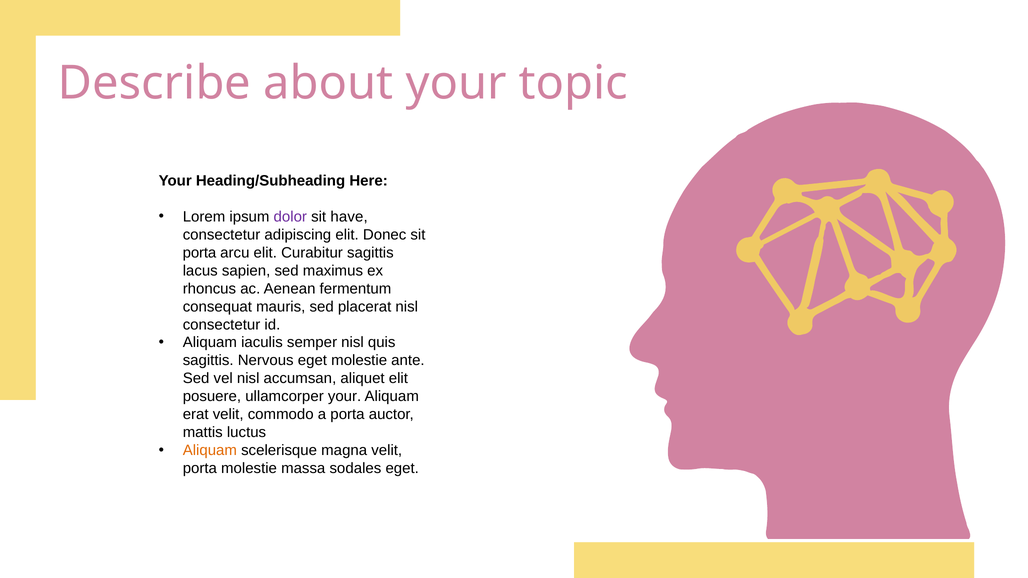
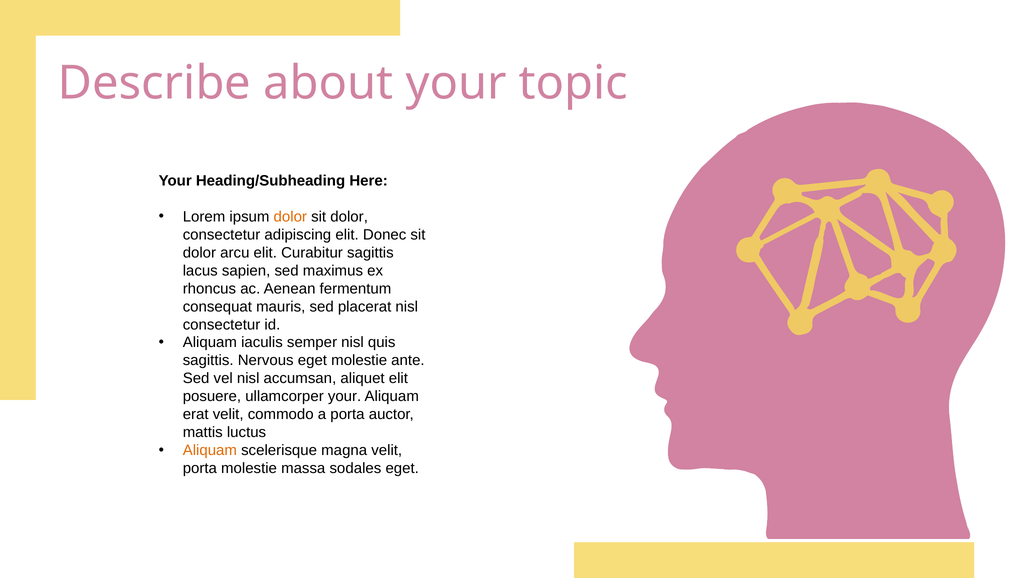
dolor at (290, 217) colour: purple -> orange
have at (349, 217): have -> dolor
porta at (199, 253): porta -> dolor
